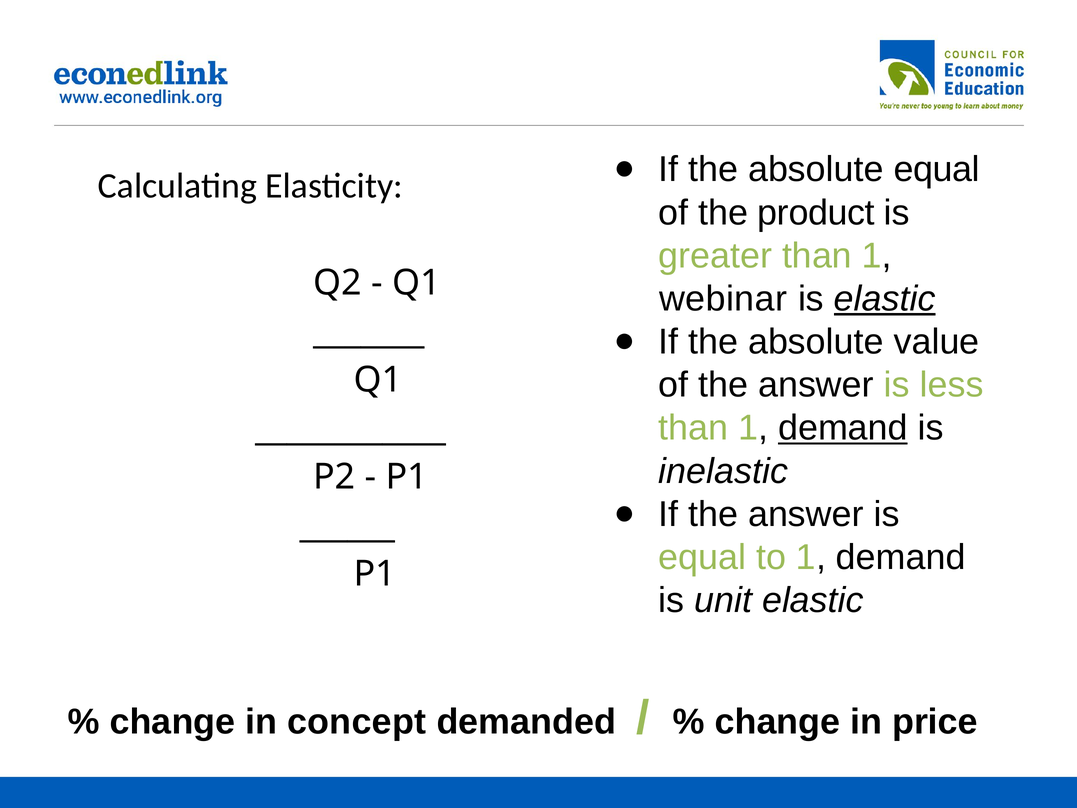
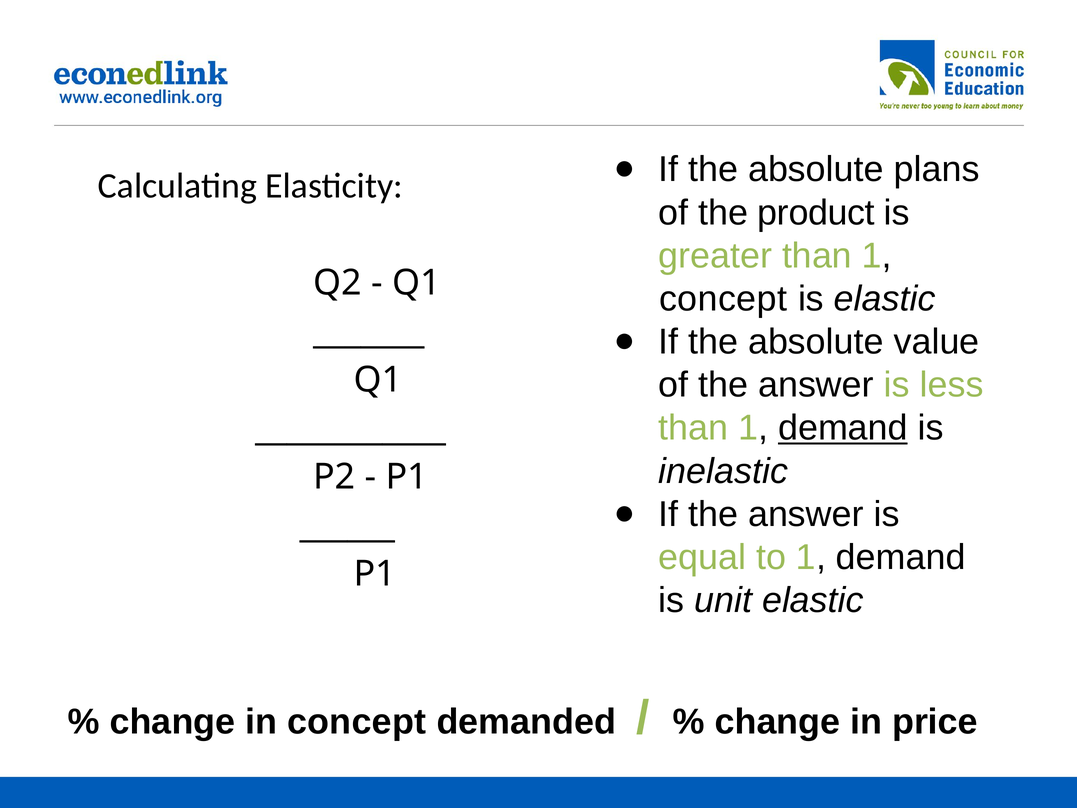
absolute equal: equal -> plans
webinar at (723, 299): webinar -> concept
elastic at (885, 299) underline: present -> none
